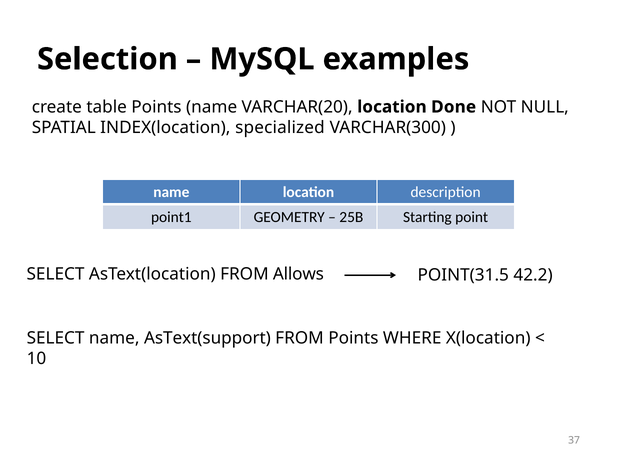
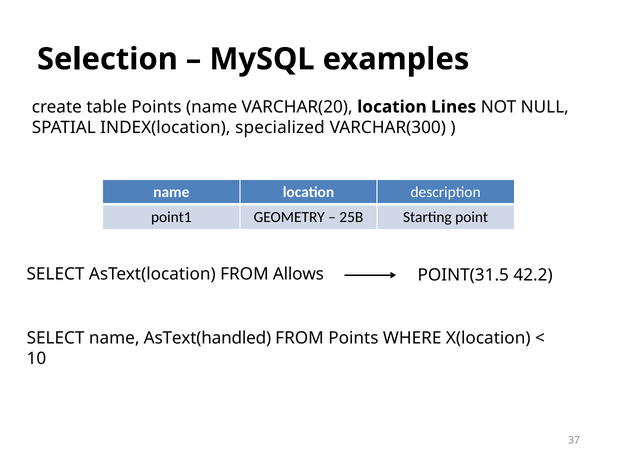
Done: Done -> Lines
AsText(support: AsText(support -> AsText(handled
